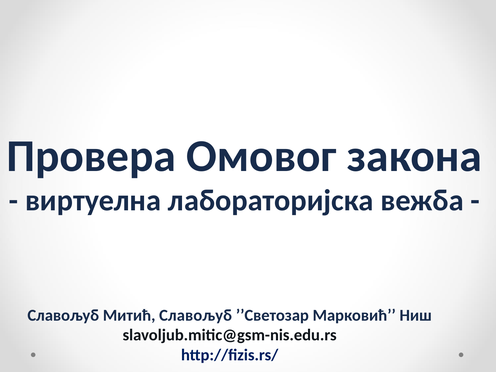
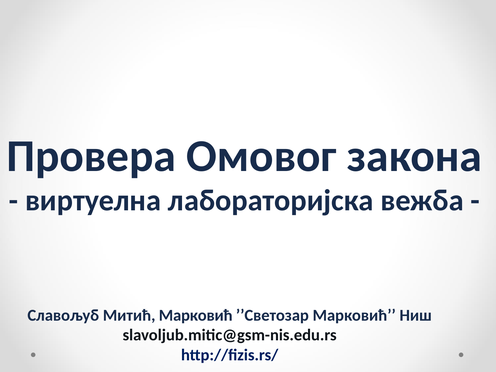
Митић Славољуб: Славољуб -> Марковић
